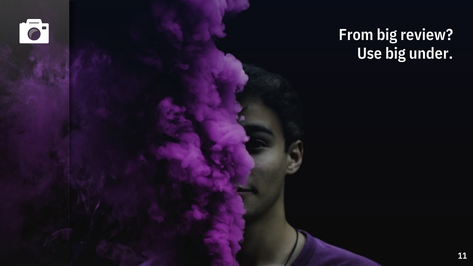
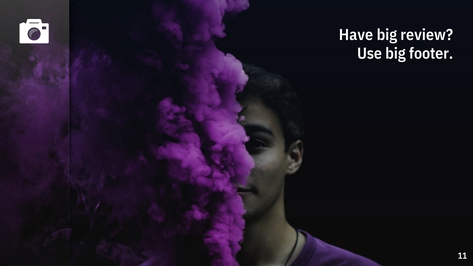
From: From -> Have
under: under -> footer
